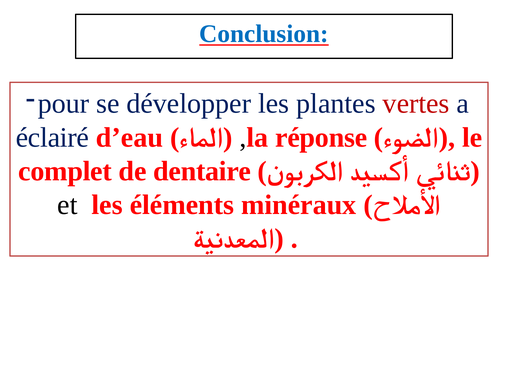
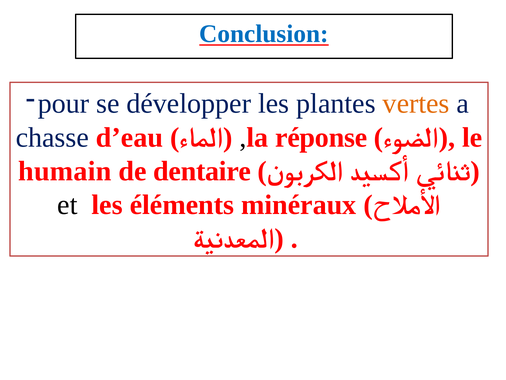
vertes colour: red -> orange
éclairé: éclairé -> chasse
complet: complet -> humain
